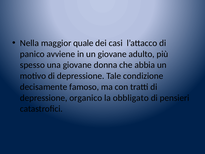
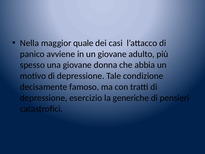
organico: organico -> esercizio
obbligato: obbligato -> generiche
